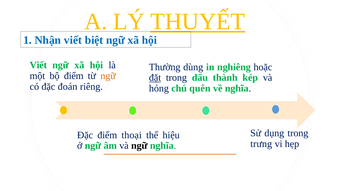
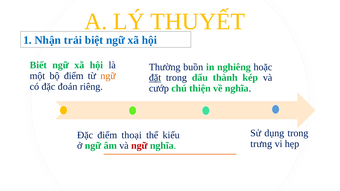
THUYẾT underline: present -> none
Nhận viết: viết -> trải
Viết at (38, 65): Viết -> Biết
dùng: dùng -> buồn
hỏng: hỏng -> cướp
quên: quên -> thiện
hiệu: hiệu -> kiểu
ngữ at (139, 146) colour: black -> red
